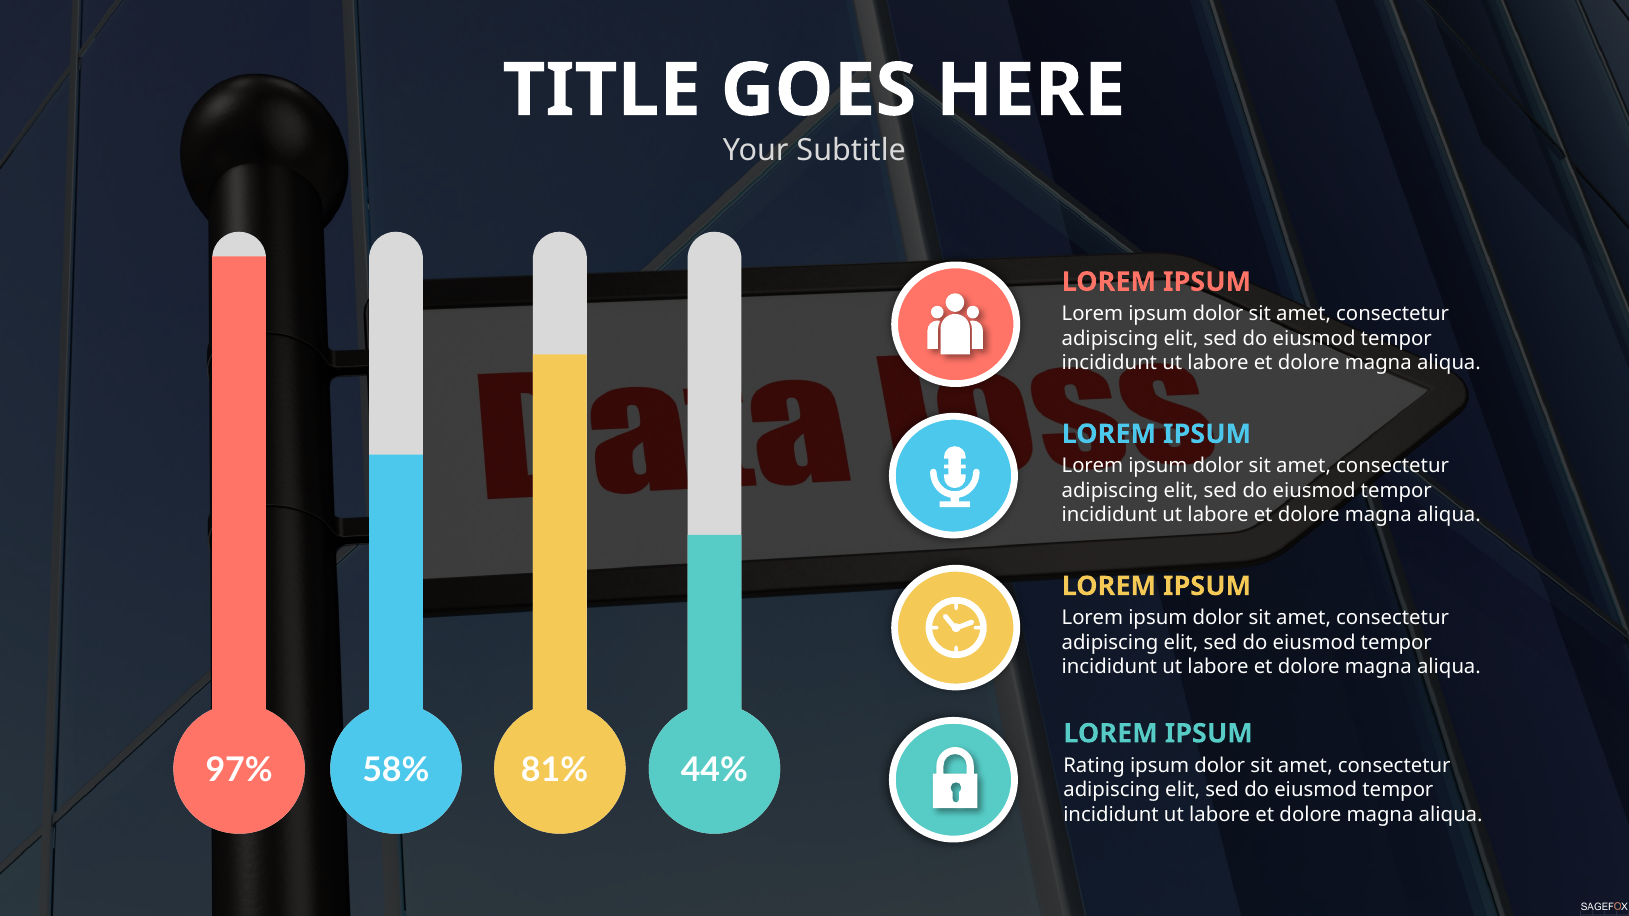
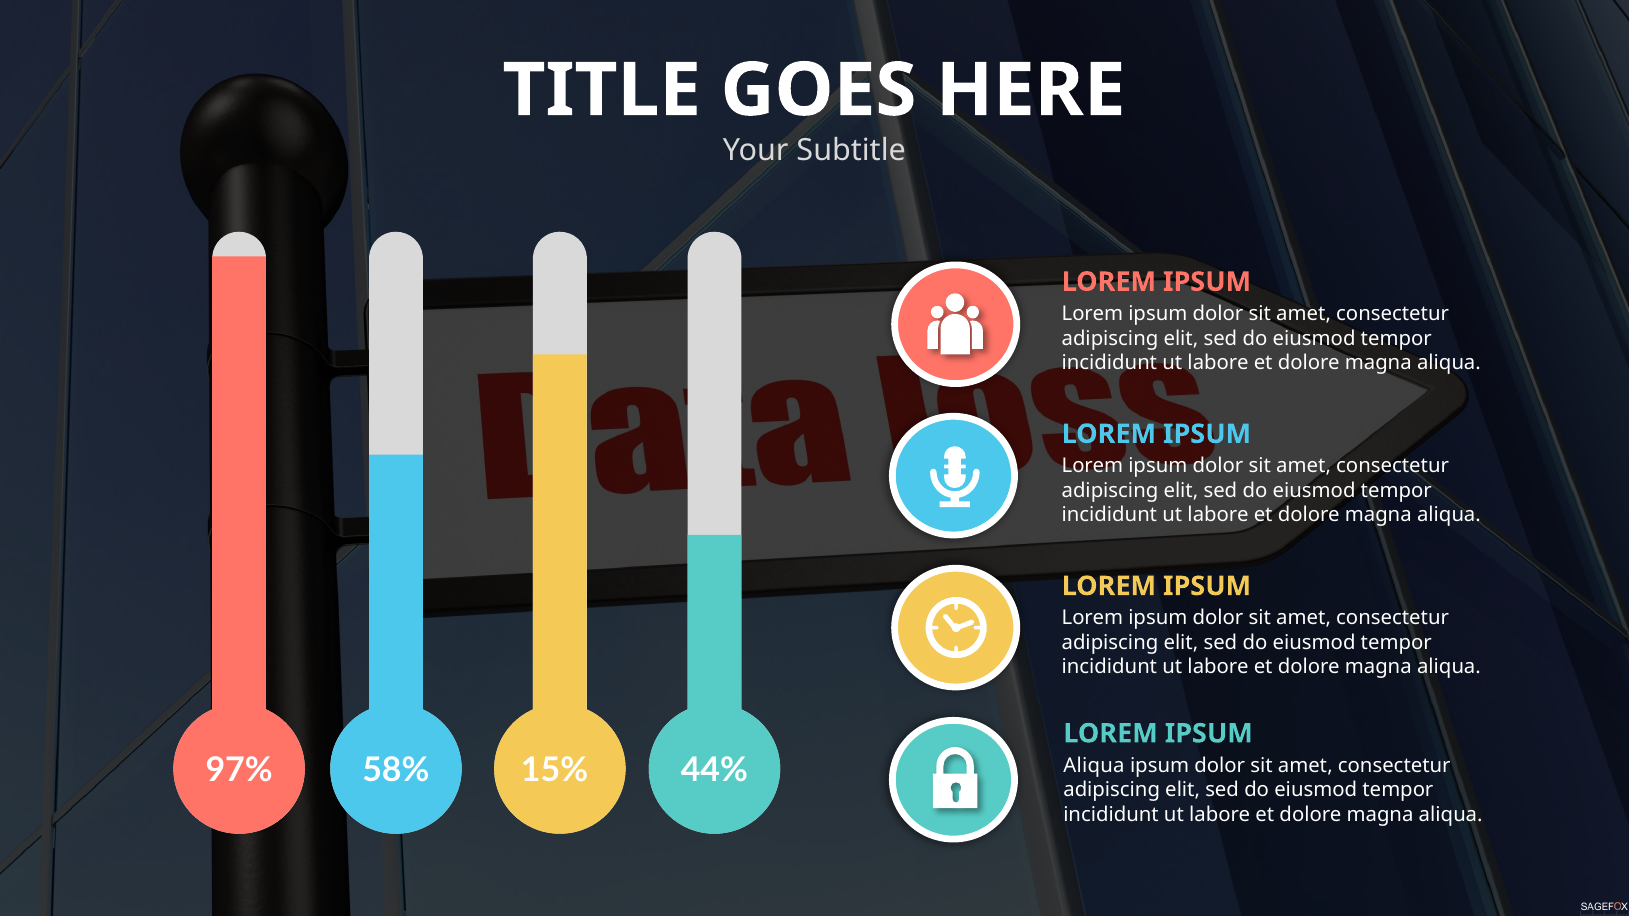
81%: 81% -> 15%
Rating at (1094, 766): Rating -> Aliqua
